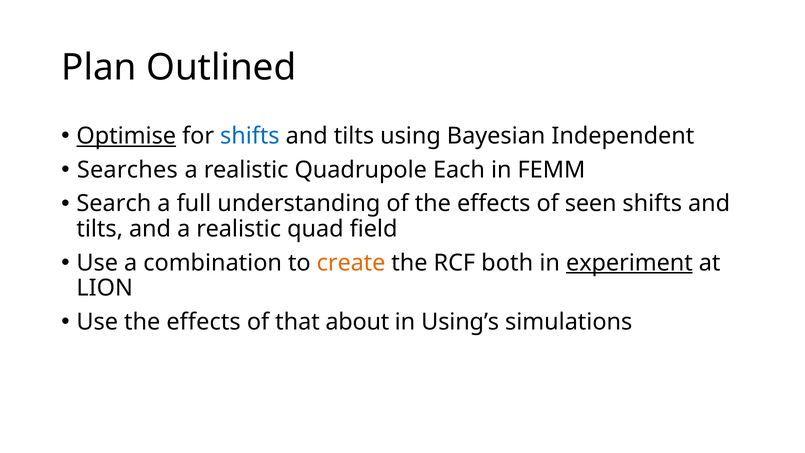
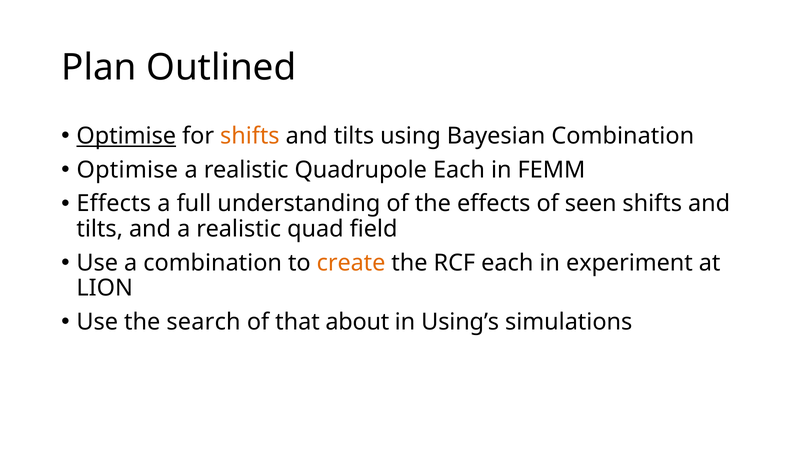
shifts at (250, 136) colour: blue -> orange
Bayesian Independent: Independent -> Combination
Searches at (127, 170): Searches -> Optimise
Search at (114, 204): Search -> Effects
RCF both: both -> each
experiment underline: present -> none
Use the effects: effects -> search
